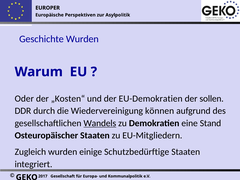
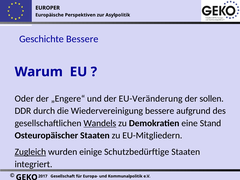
Geschichte Wurden: Wurden -> Bessere
„Kosten“: „Kosten“ -> „Engere“
EU-Demokratien: EU-Demokratien -> EU-Veränderung
Wiedervereinigung können: können -> bessere
Zugleich underline: none -> present
